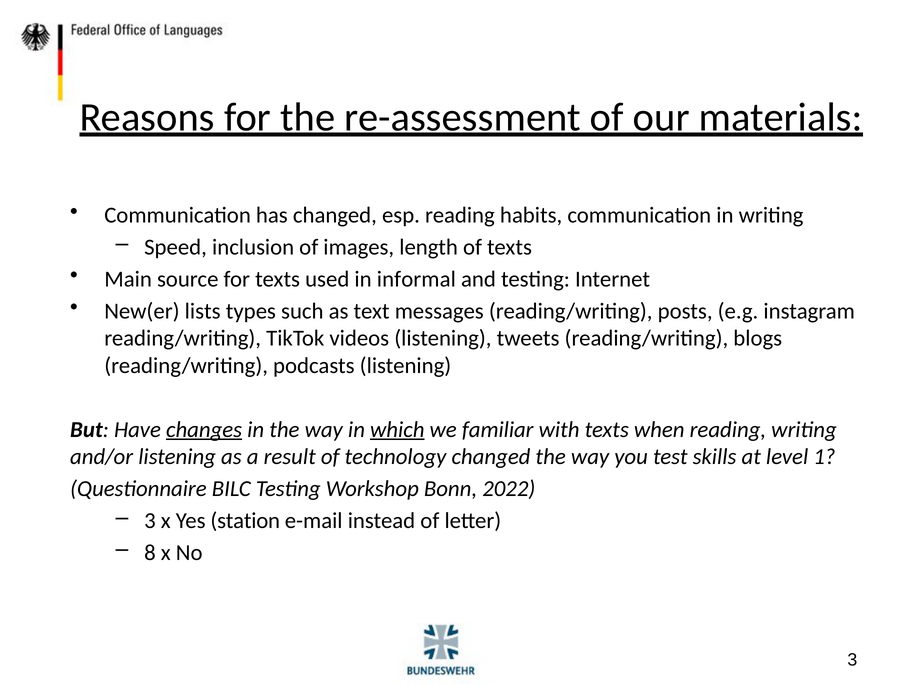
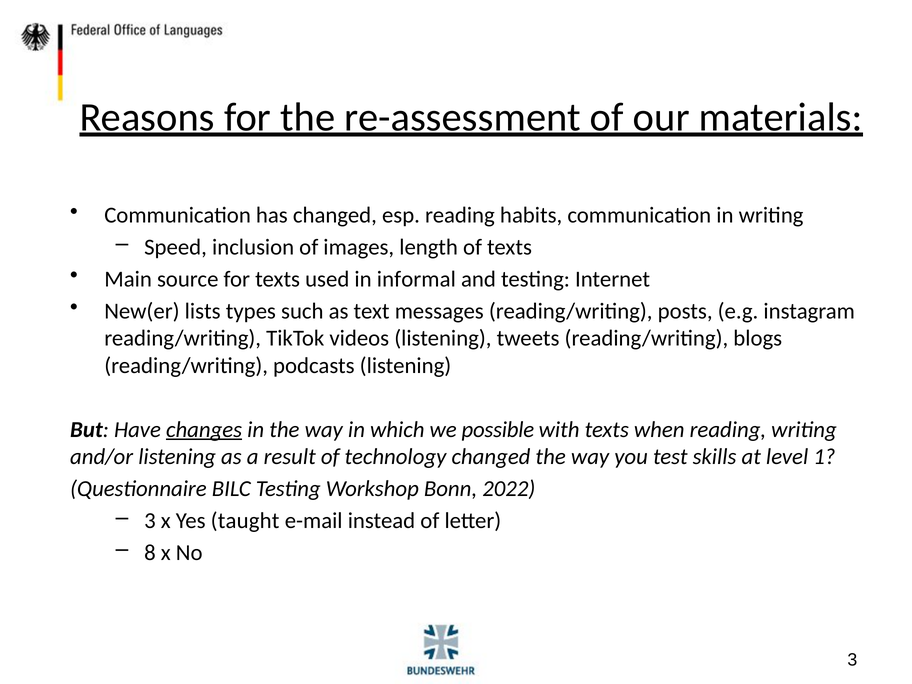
which underline: present -> none
familiar: familiar -> possible
station: station -> taught
